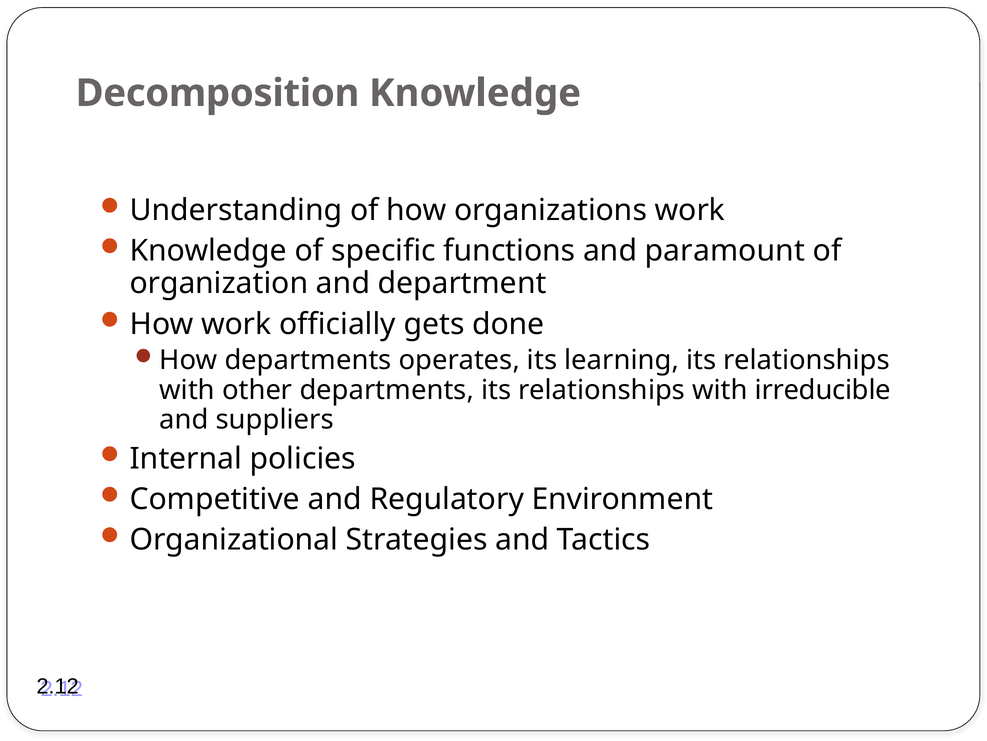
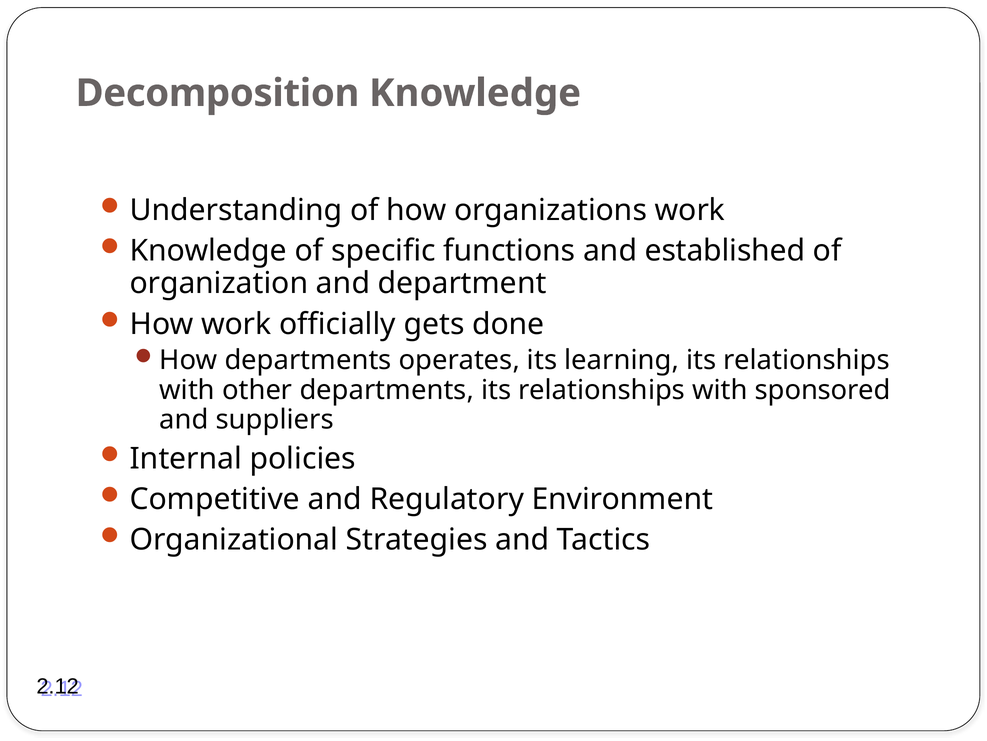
paramount: paramount -> established
irreducible: irreducible -> sponsored
